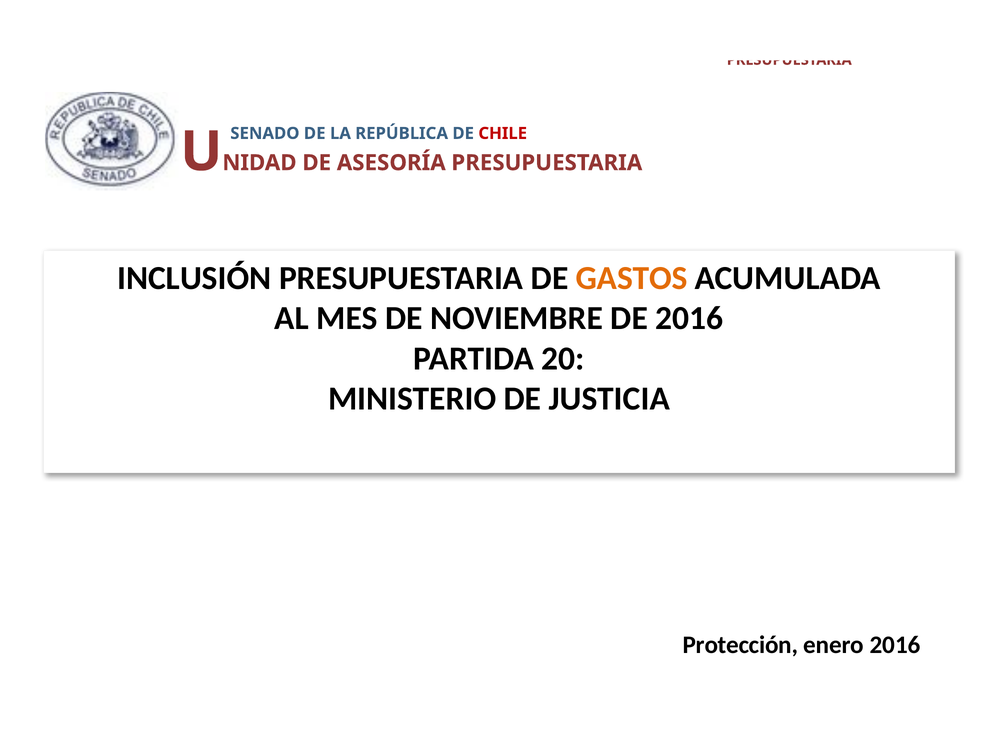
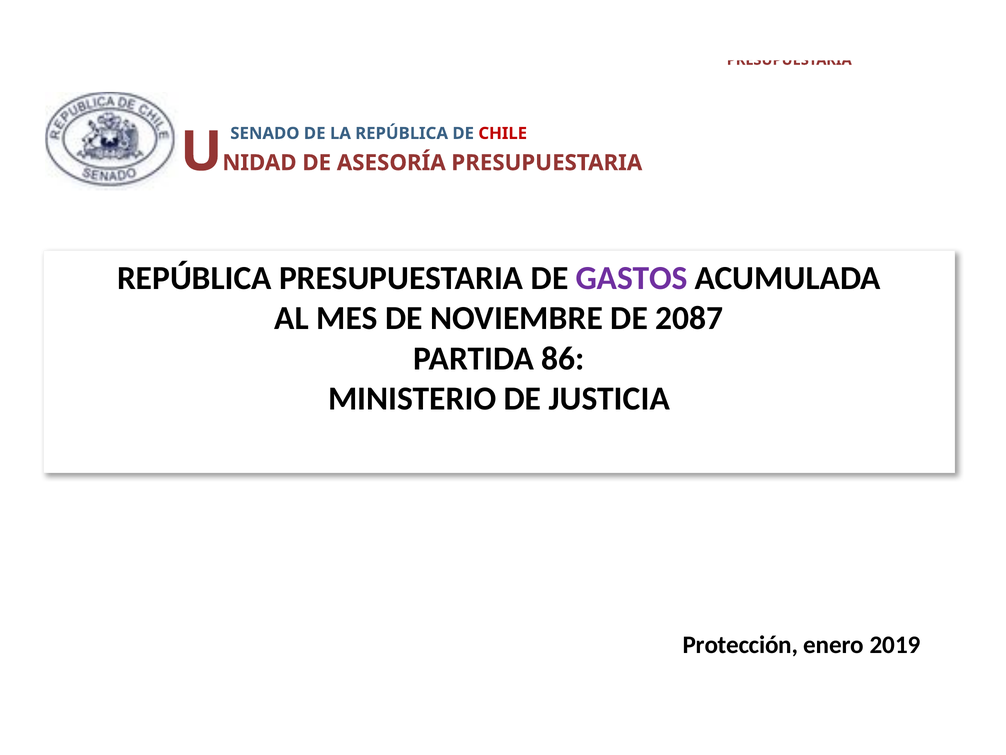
INCLUSIÓN at (194, 278): INCLUSIÓN -> REPÚBLICA
GASTOS colour: orange -> purple
DE 2016: 2016 -> 2087
20: 20 -> 86
enero 2016: 2016 -> 2019
